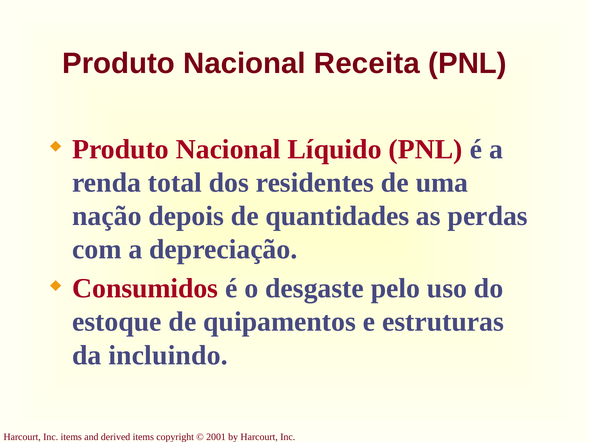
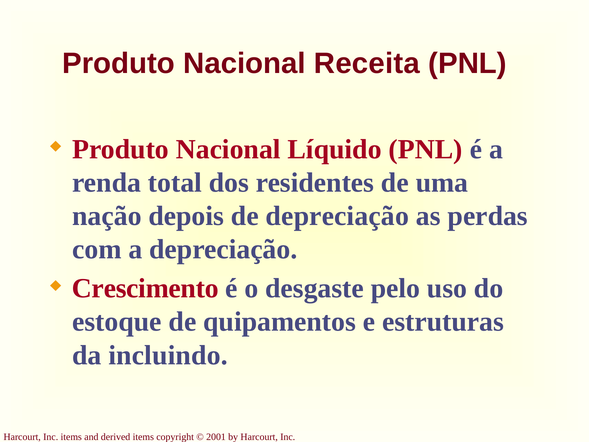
de quantidades: quantidades -> depreciação
Consumidos: Consumidos -> Crescimento
